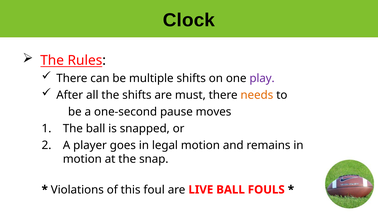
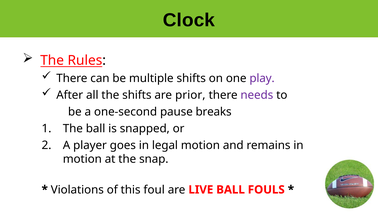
must: must -> prior
needs colour: orange -> purple
moves: moves -> breaks
